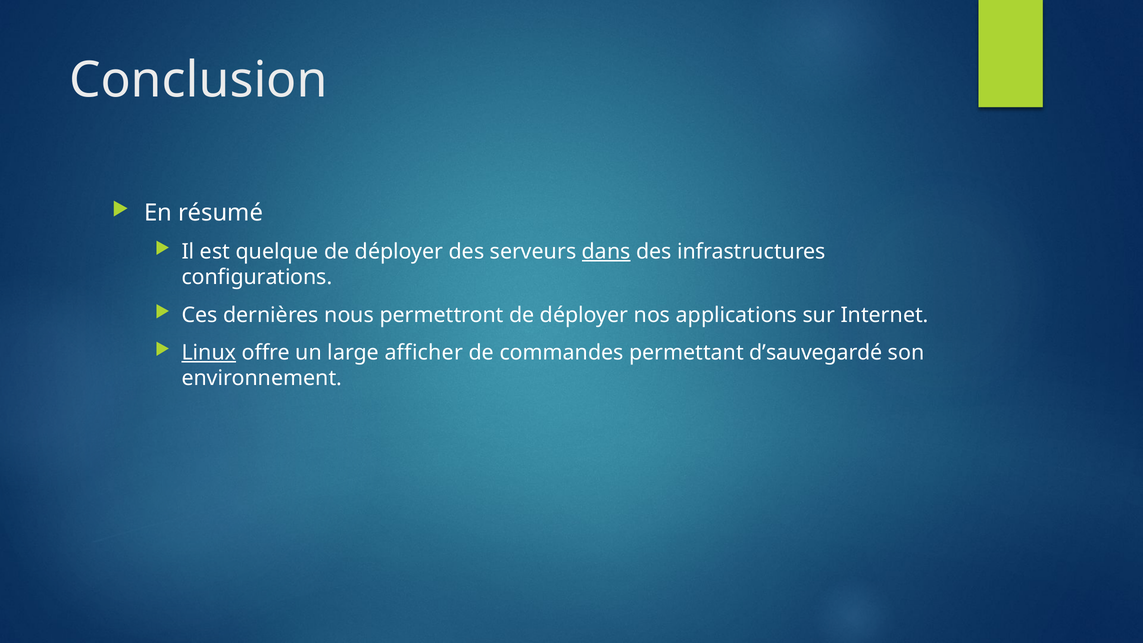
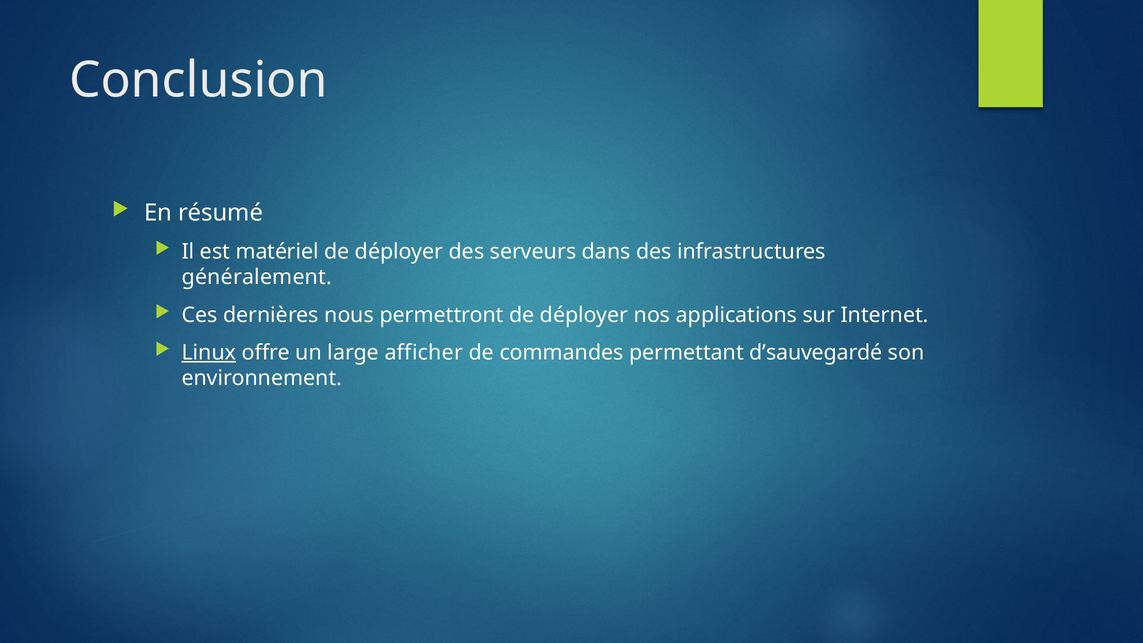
quelque: quelque -> matériel
dans underline: present -> none
configurations: configurations -> généralement
